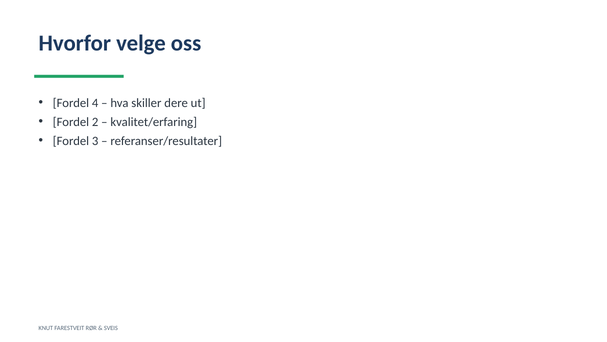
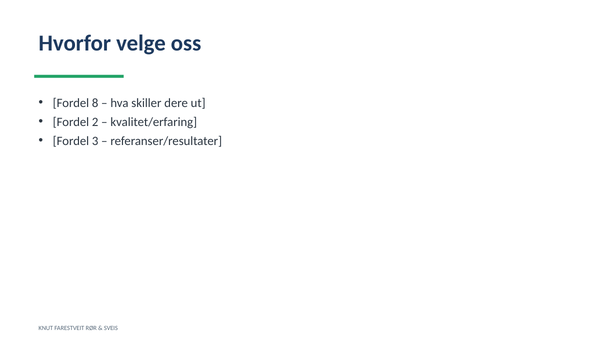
4: 4 -> 8
